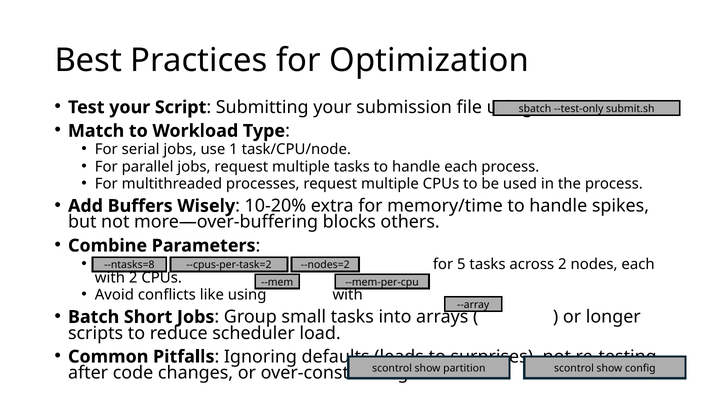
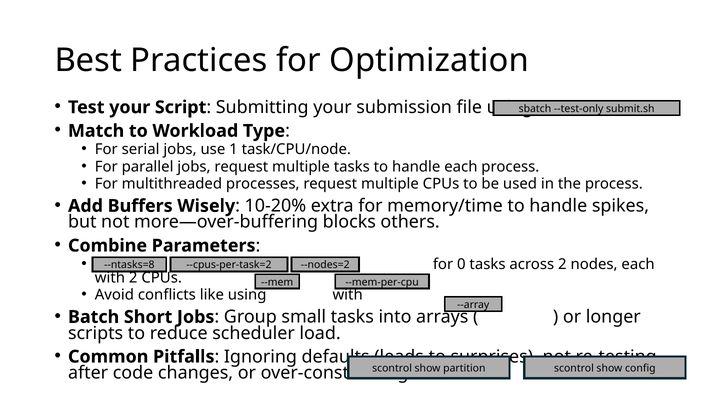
5: 5 -> 0
